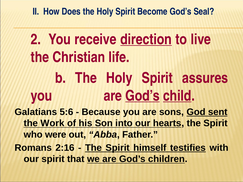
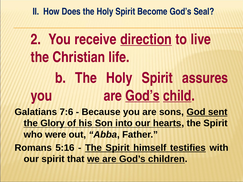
5:6: 5:6 -> 7:6
Work: Work -> Glory
2:16: 2:16 -> 5:16
